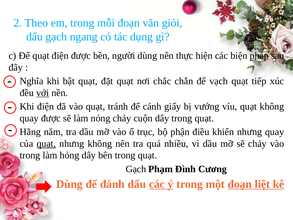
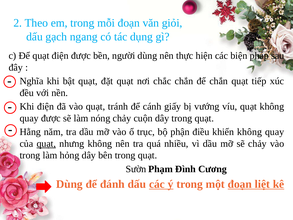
để vạch: vạch -> chắn
với underline: present -> none
khiển nhưng: nhưng -> không
Gạch at (136, 169): Gạch -> Sườn
